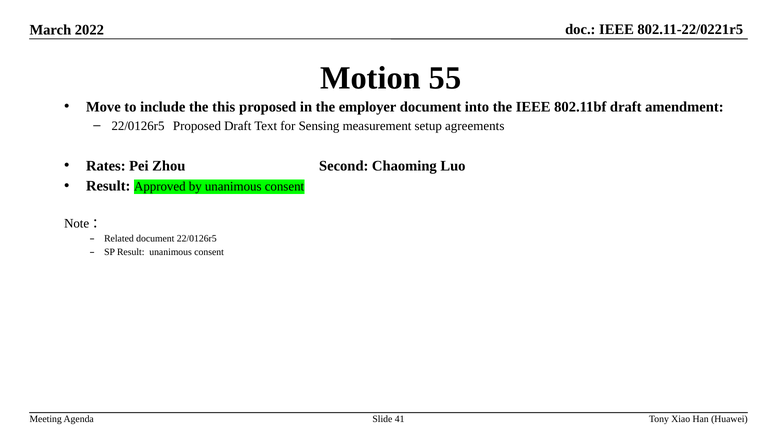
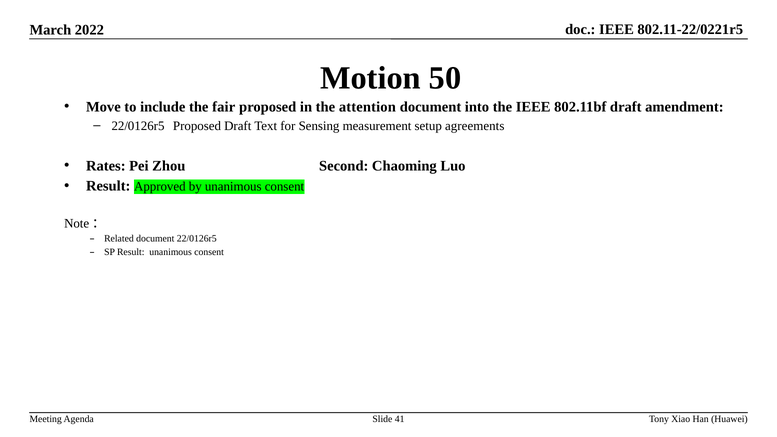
55: 55 -> 50
this: this -> fair
employer: employer -> attention
